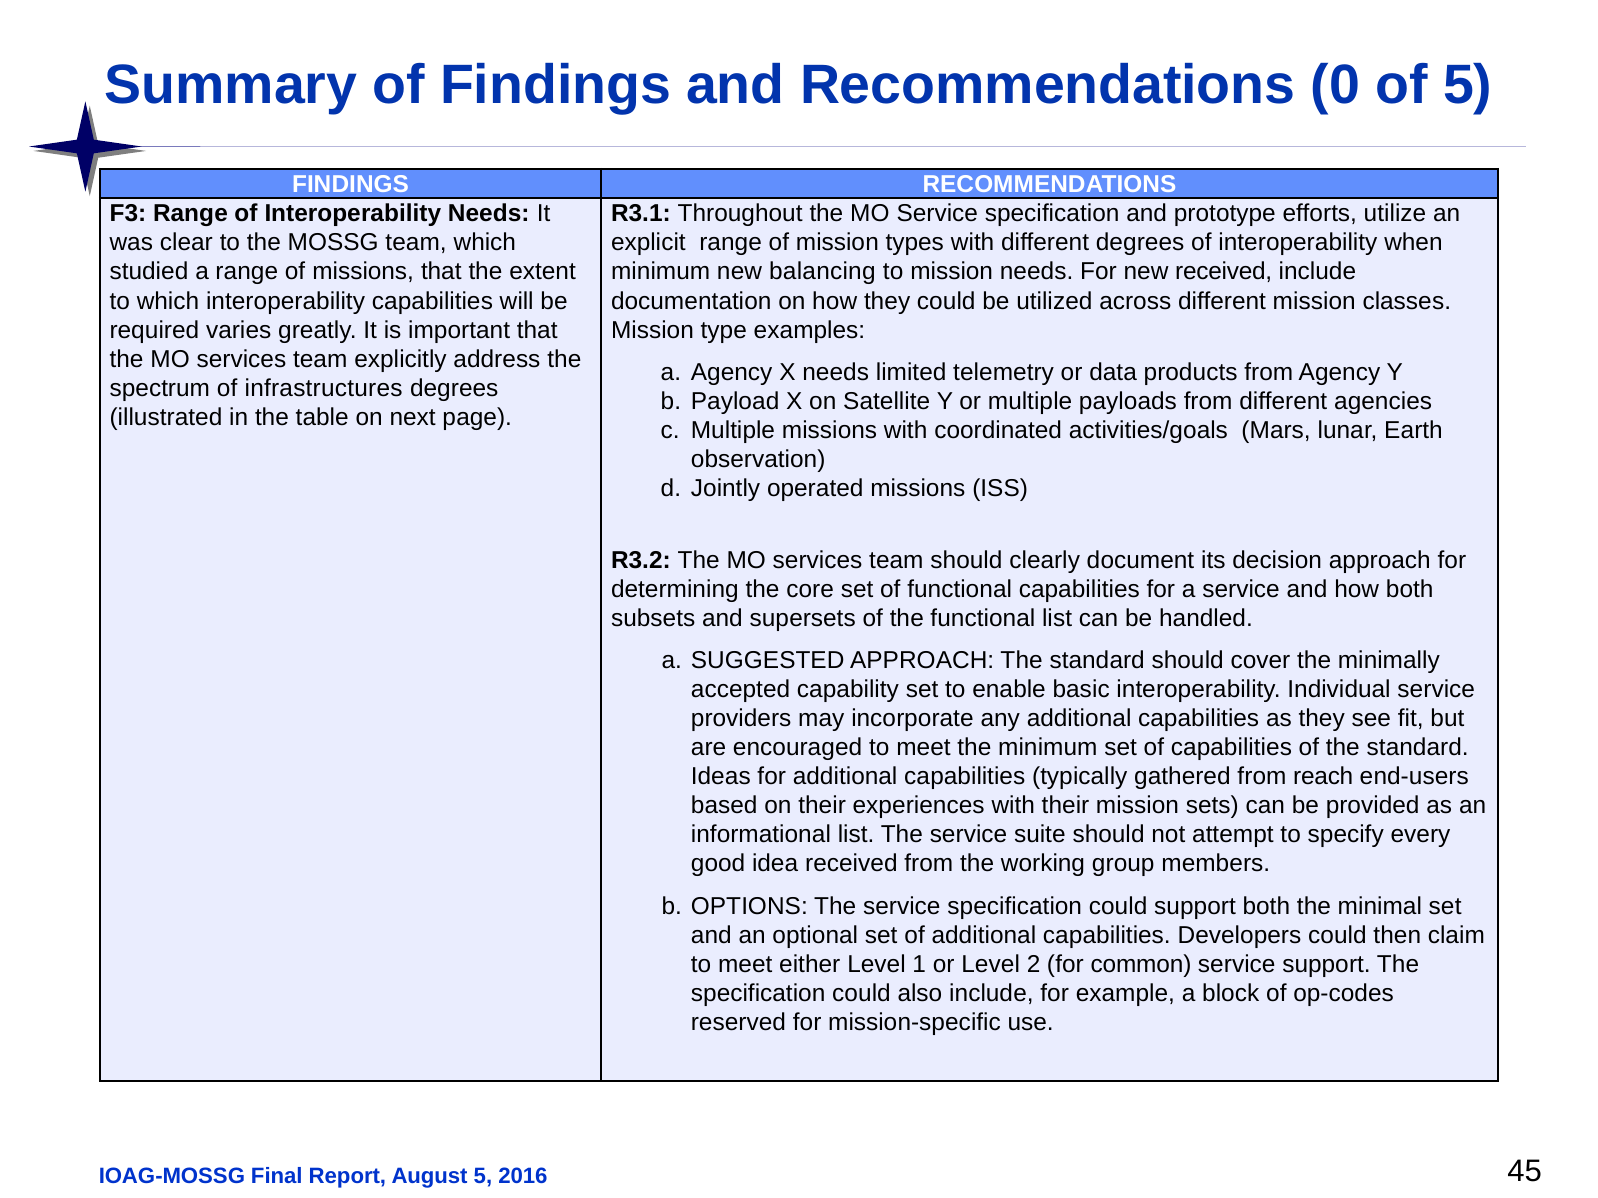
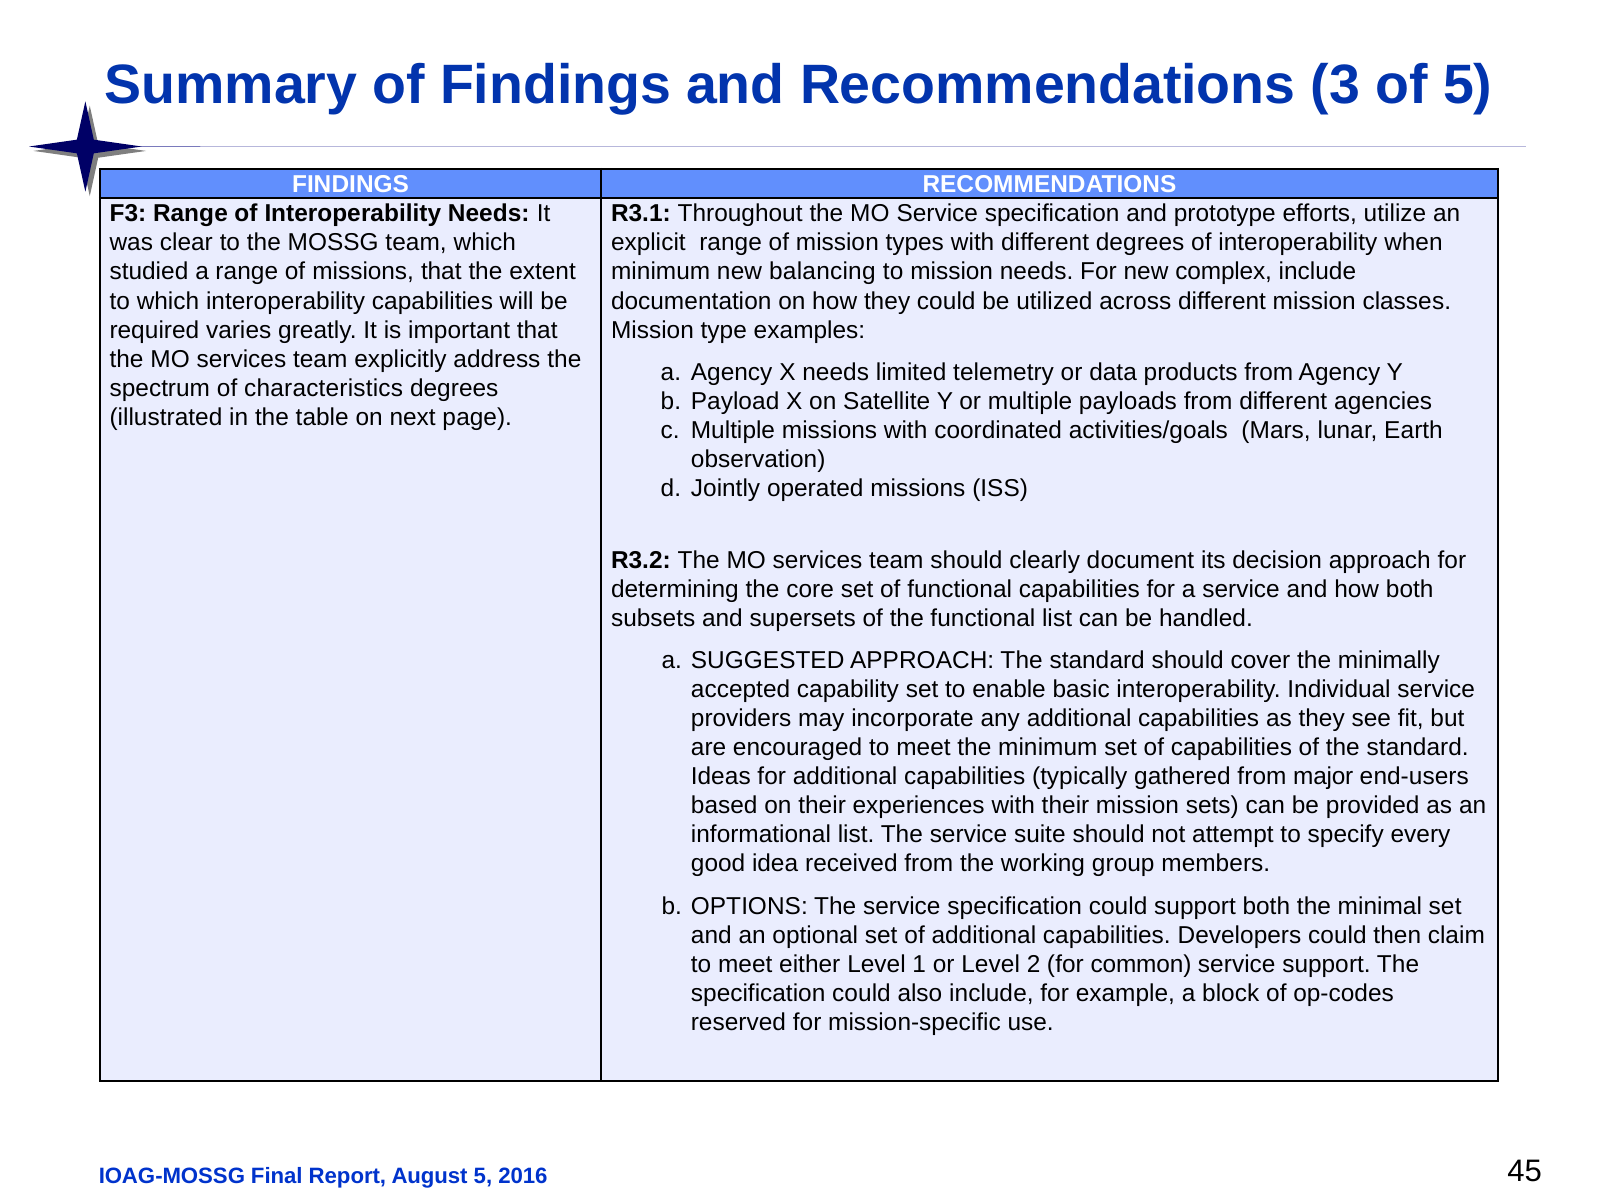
0: 0 -> 3
new received: received -> complex
infrastructures: infrastructures -> characteristics
reach: reach -> major
